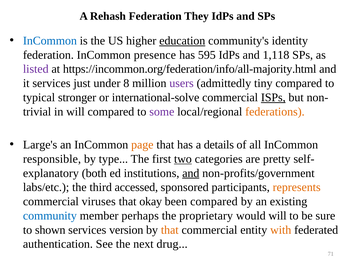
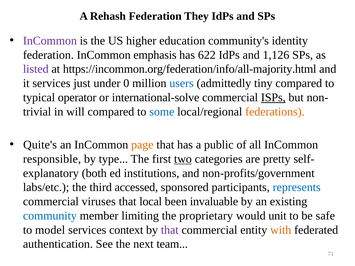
InCommon at (50, 41) colour: blue -> purple
education underline: present -> none
presence: presence -> emphasis
595: 595 -> 622
1,118: 1,118 -> 1,126
8: 8 -> 0
users colour: purple -> blue
stronger: stronger -> operator
some colour: purple -> blue
Large's: Large's -> Quite's
details: details -> public
and at (191, 173) underline: present -> none
represents colour: orange -> blue
okay: okay -> local
been compared: compared -> invaluable
perhaps: perhaps -> limiting
would will: will -> unit
sure: sure -> safe
shown: shown -> model
version: version -> context
that at (170, 230) colour: orange -> purple
drug: drug -> team
